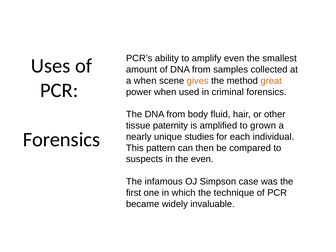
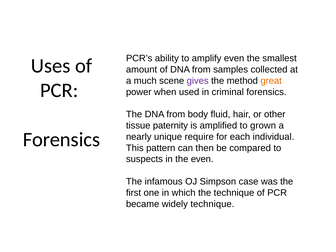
a when: when -> much
gives colour: orange -> purple
studies: studies -> require
widely invaluable: invaluable -> technique
